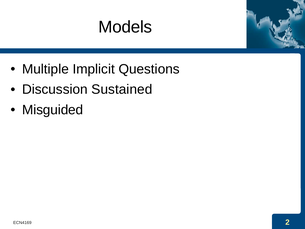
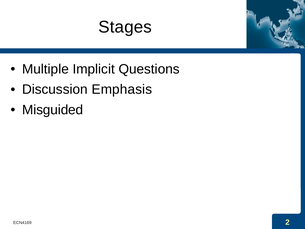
Models: Models -> Stages
Sustained: Sustained -> Emphasis
